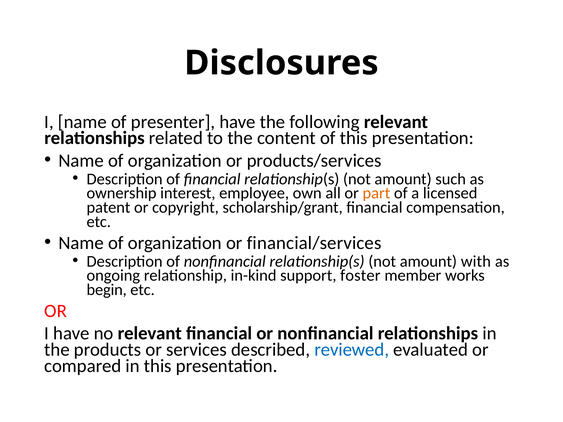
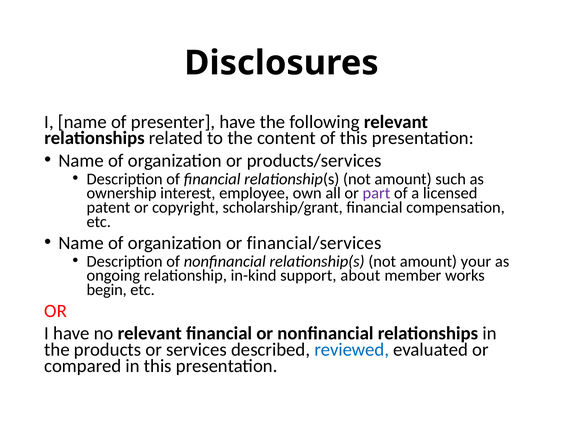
part colour: orange -> purple
with: with -> your
foster: foster -> about
